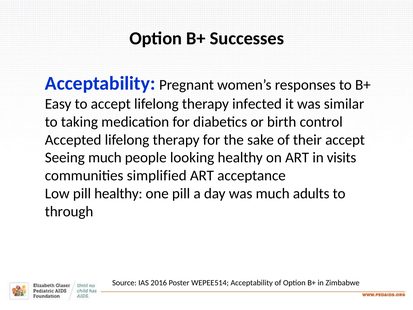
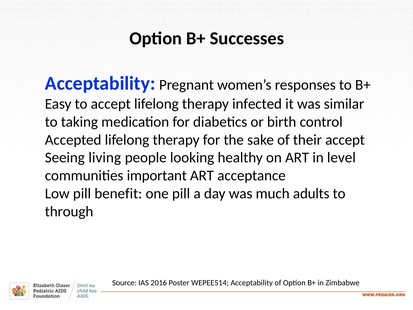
Seeing much: much -> living
visits: visits -> level
simplified: simplified -> important
pill healthy: healthy -> benefit
